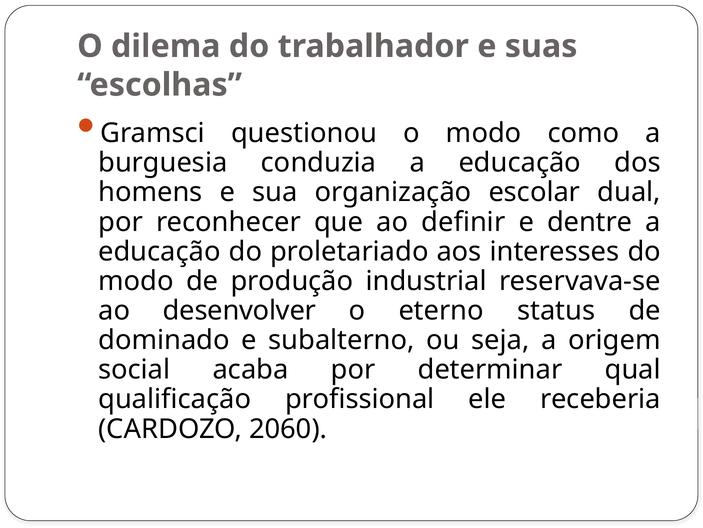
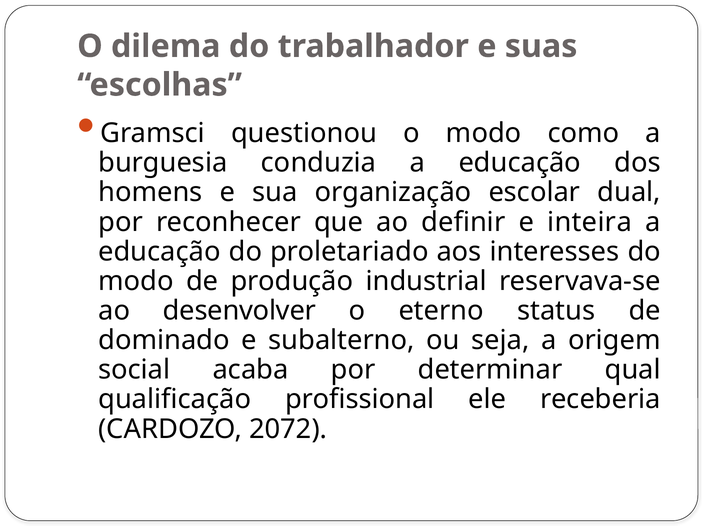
dentre: dentre -> inteira
2060: 2060 -> 2072
